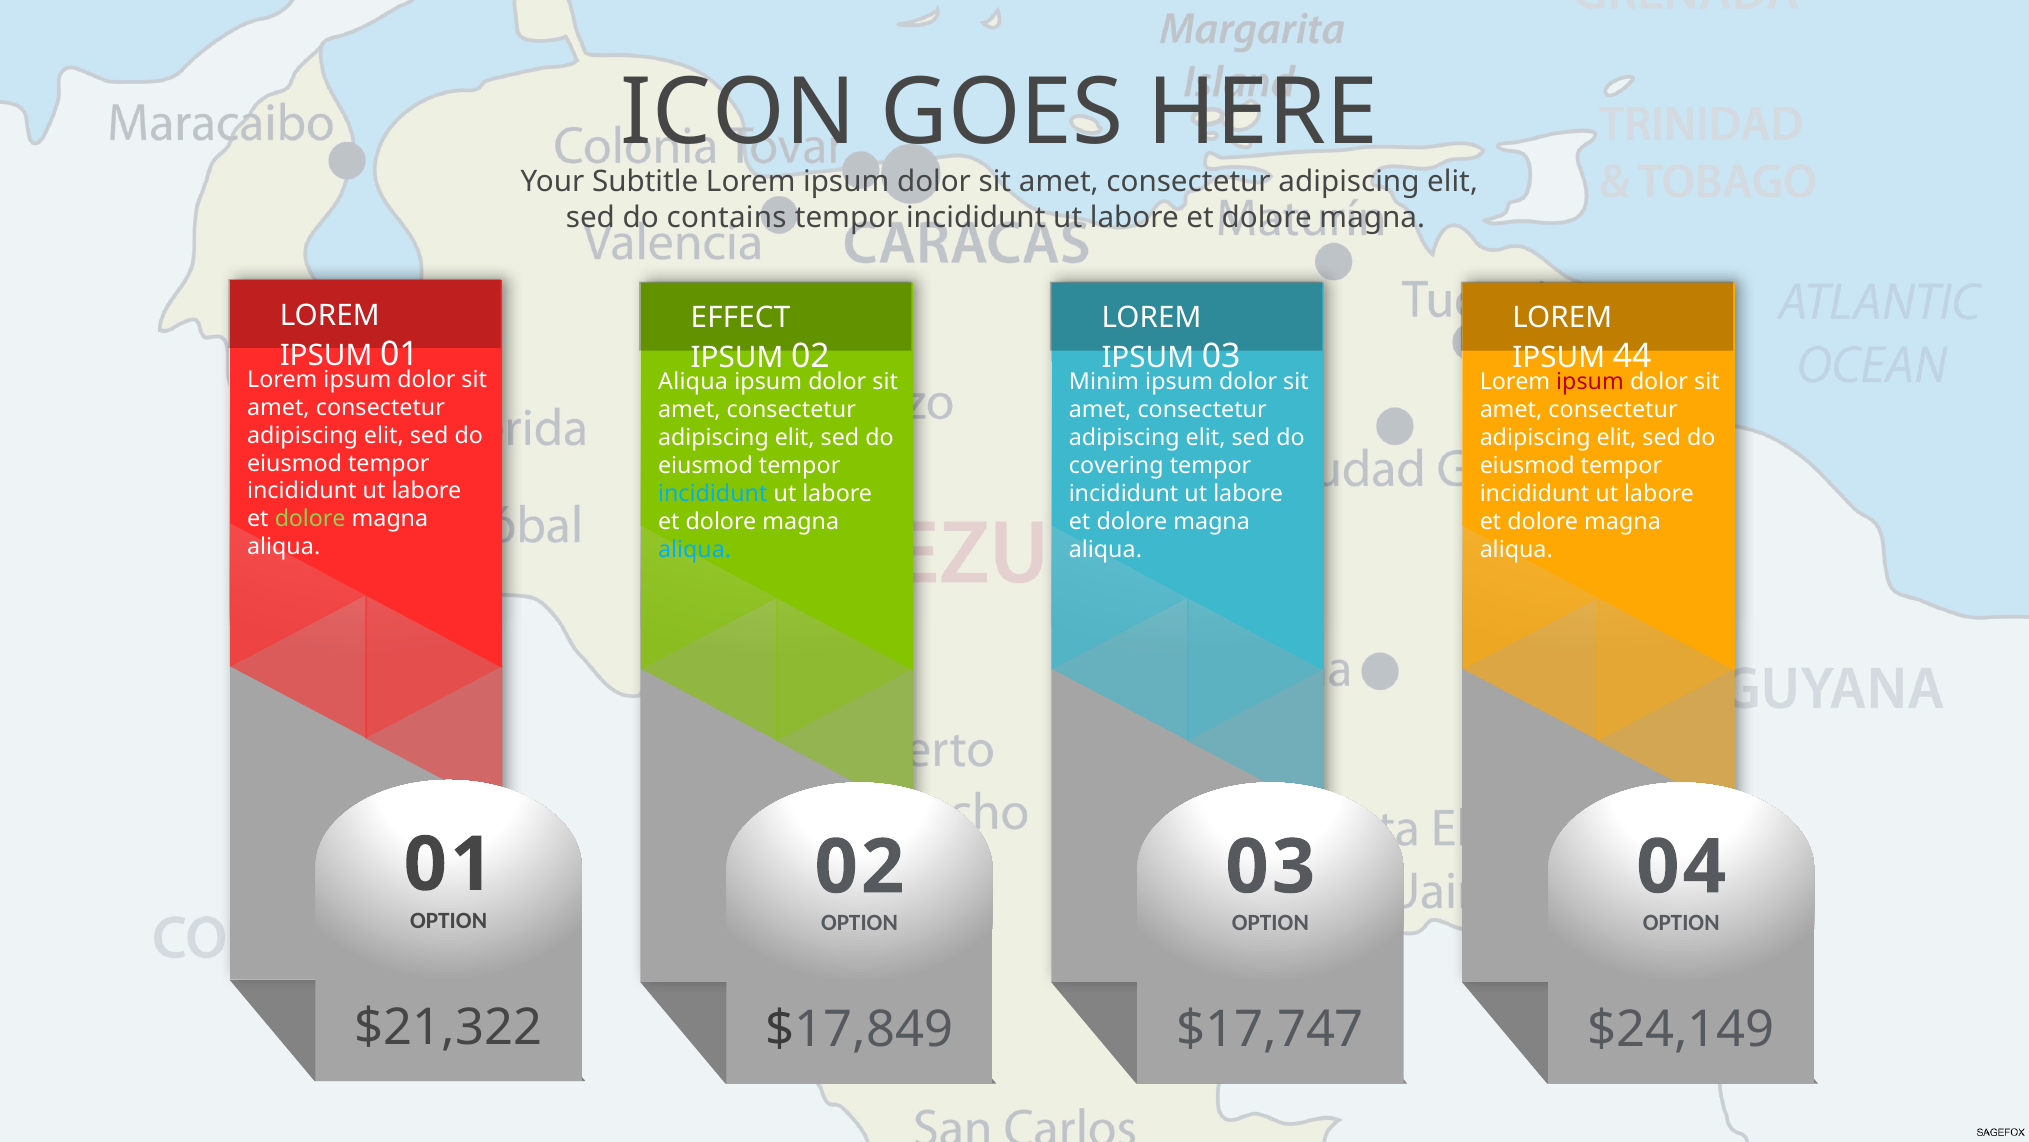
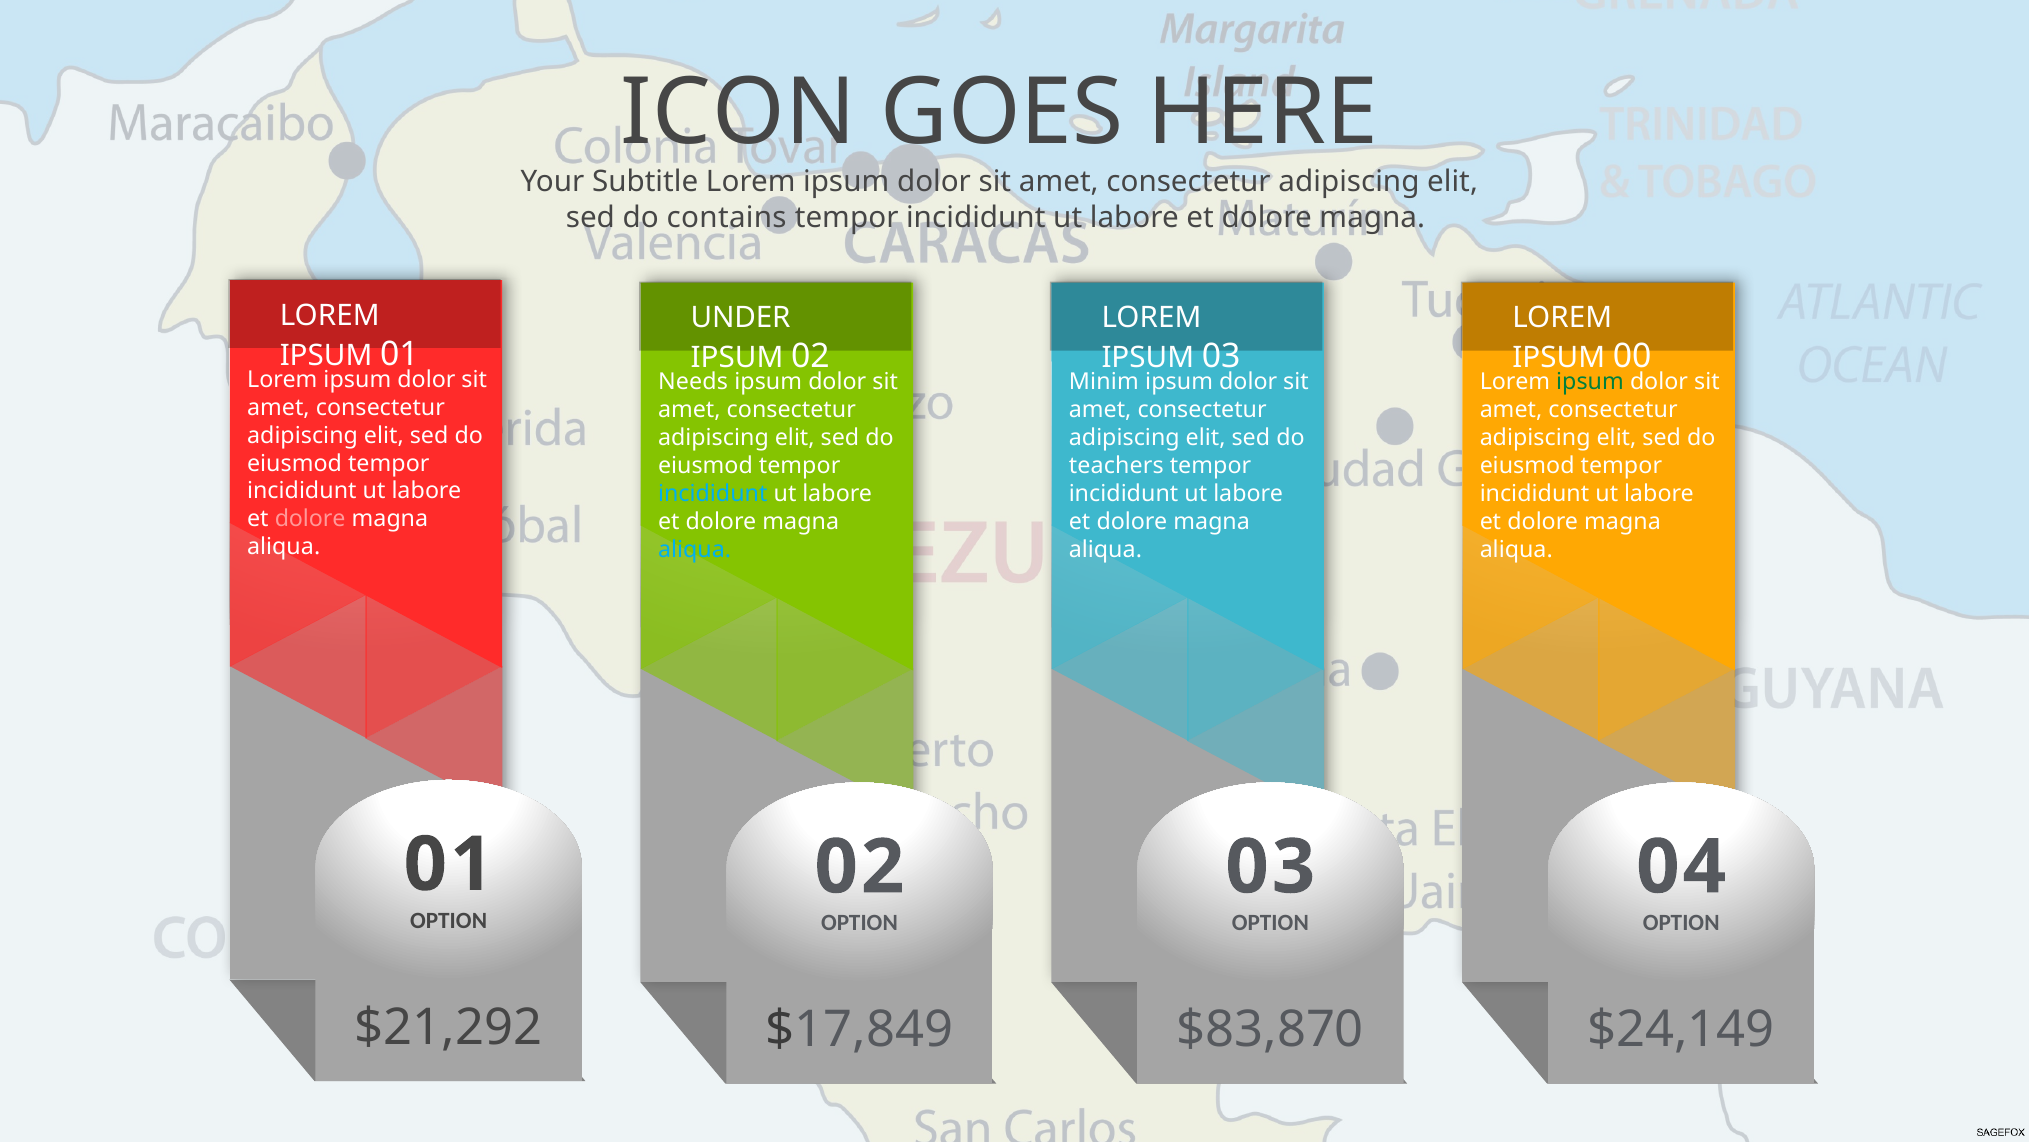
EFFECT: EFFECT -> UNDER
44: 44 -> 00
Aliqua at (693, 382): Aliqua -> Needs
ipsum at (1590, 382) colour: red -> green
covering: covering -> teachers
dolore at (310, 519) colour: light green -> pink
$21,322: $21,322 -> $21,292
$17,747: $17,747 -> $83,870
